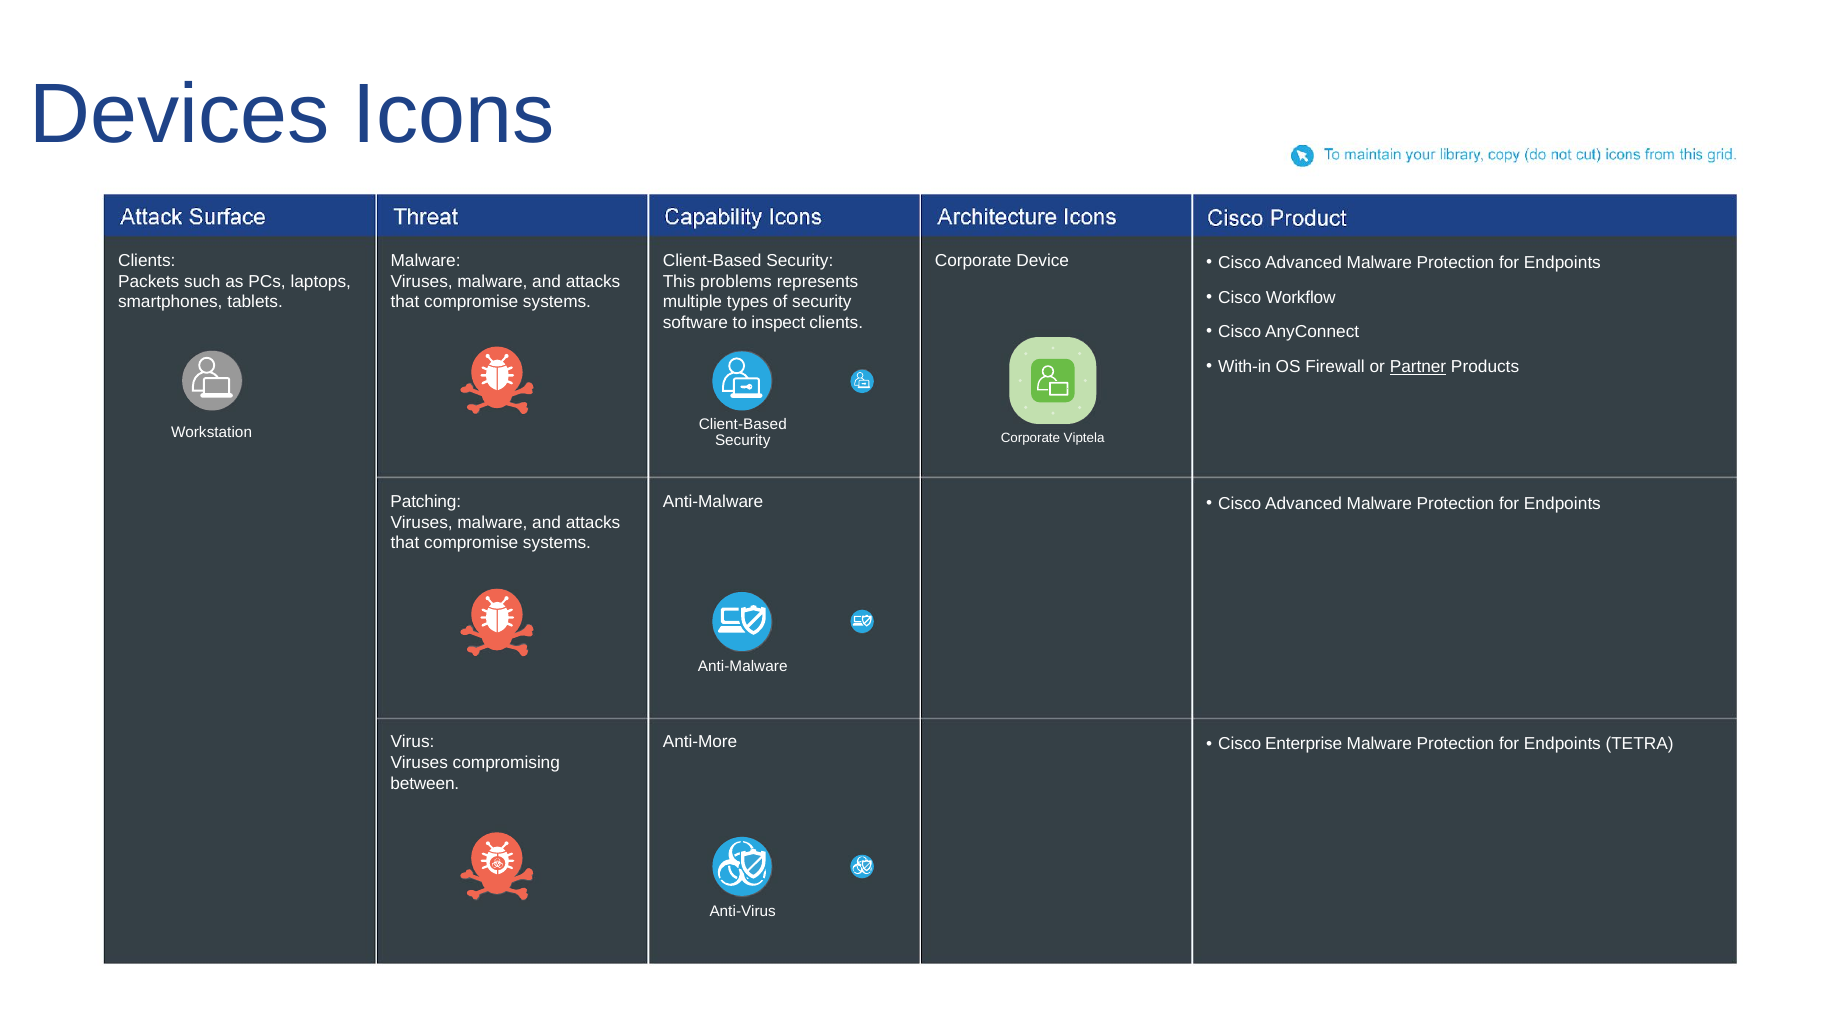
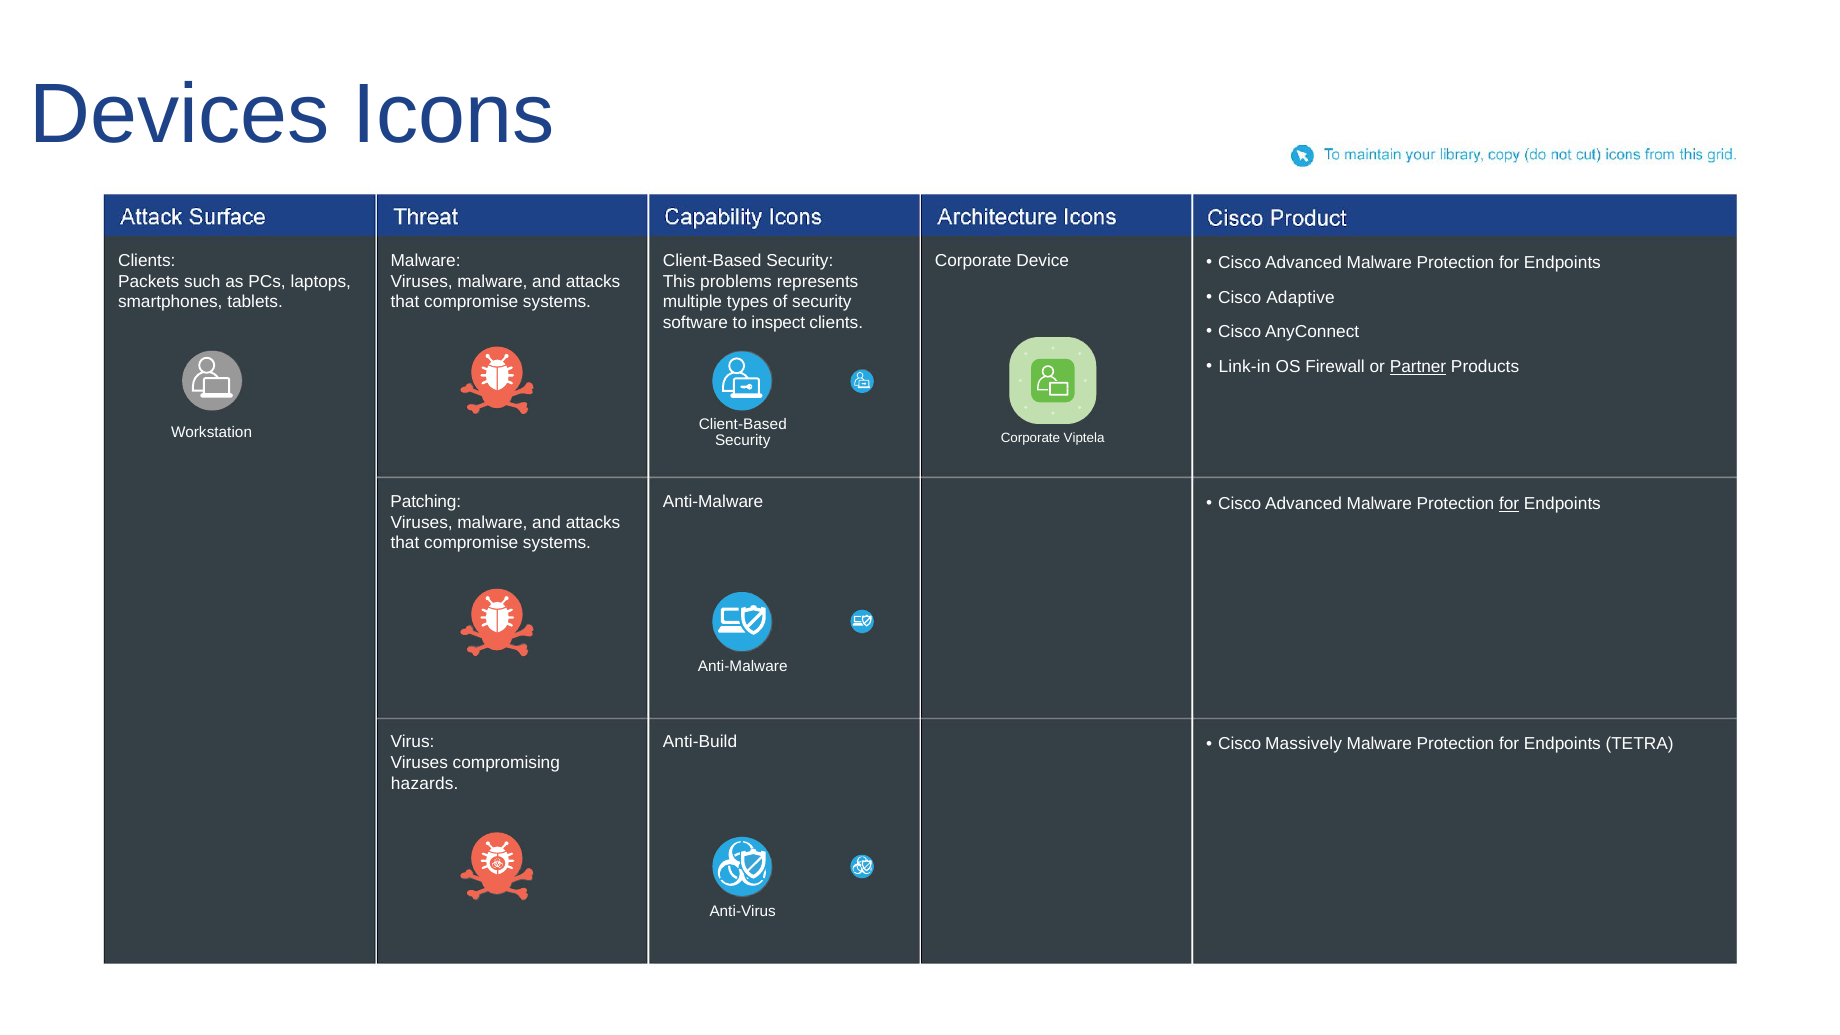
Workflow: Workflow -> Adaptive
With-in: With-in -> Link-in
for at (1509, 504) underline: none -> present
Anti-More: Anti-More -> Anti-Build
Enterprise: Enterprise -> Massively
between: between -> hazards
